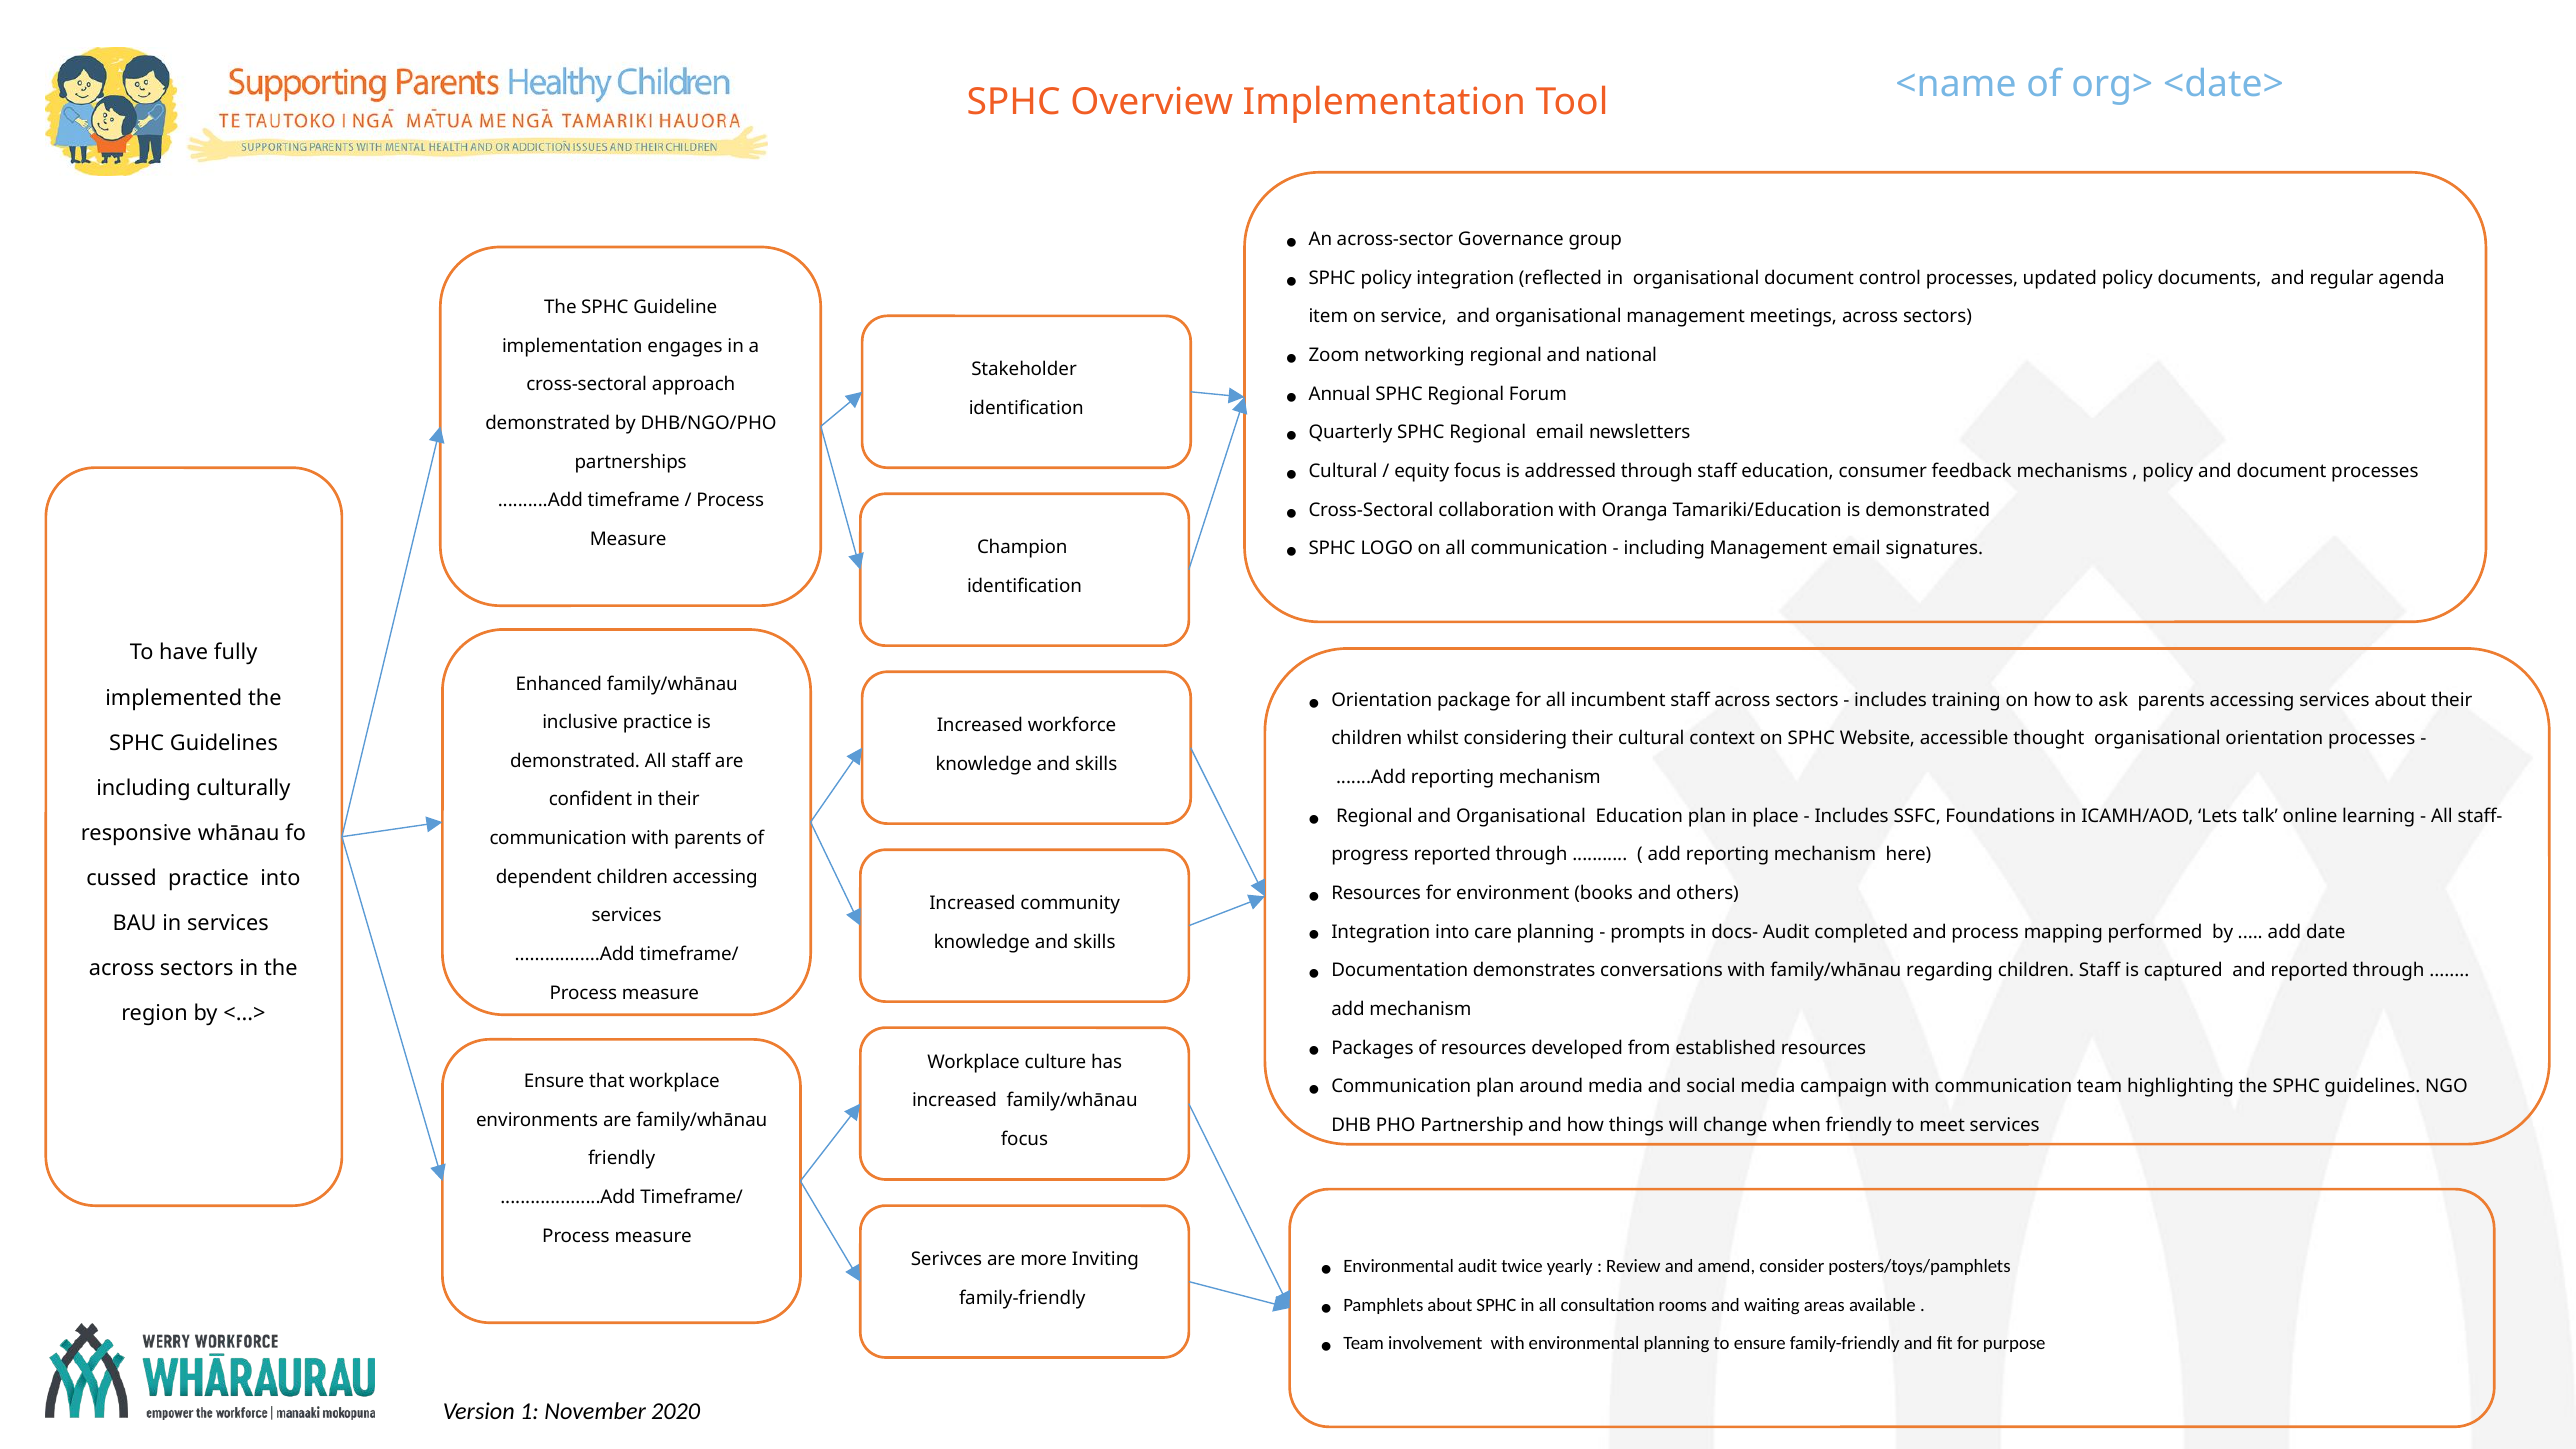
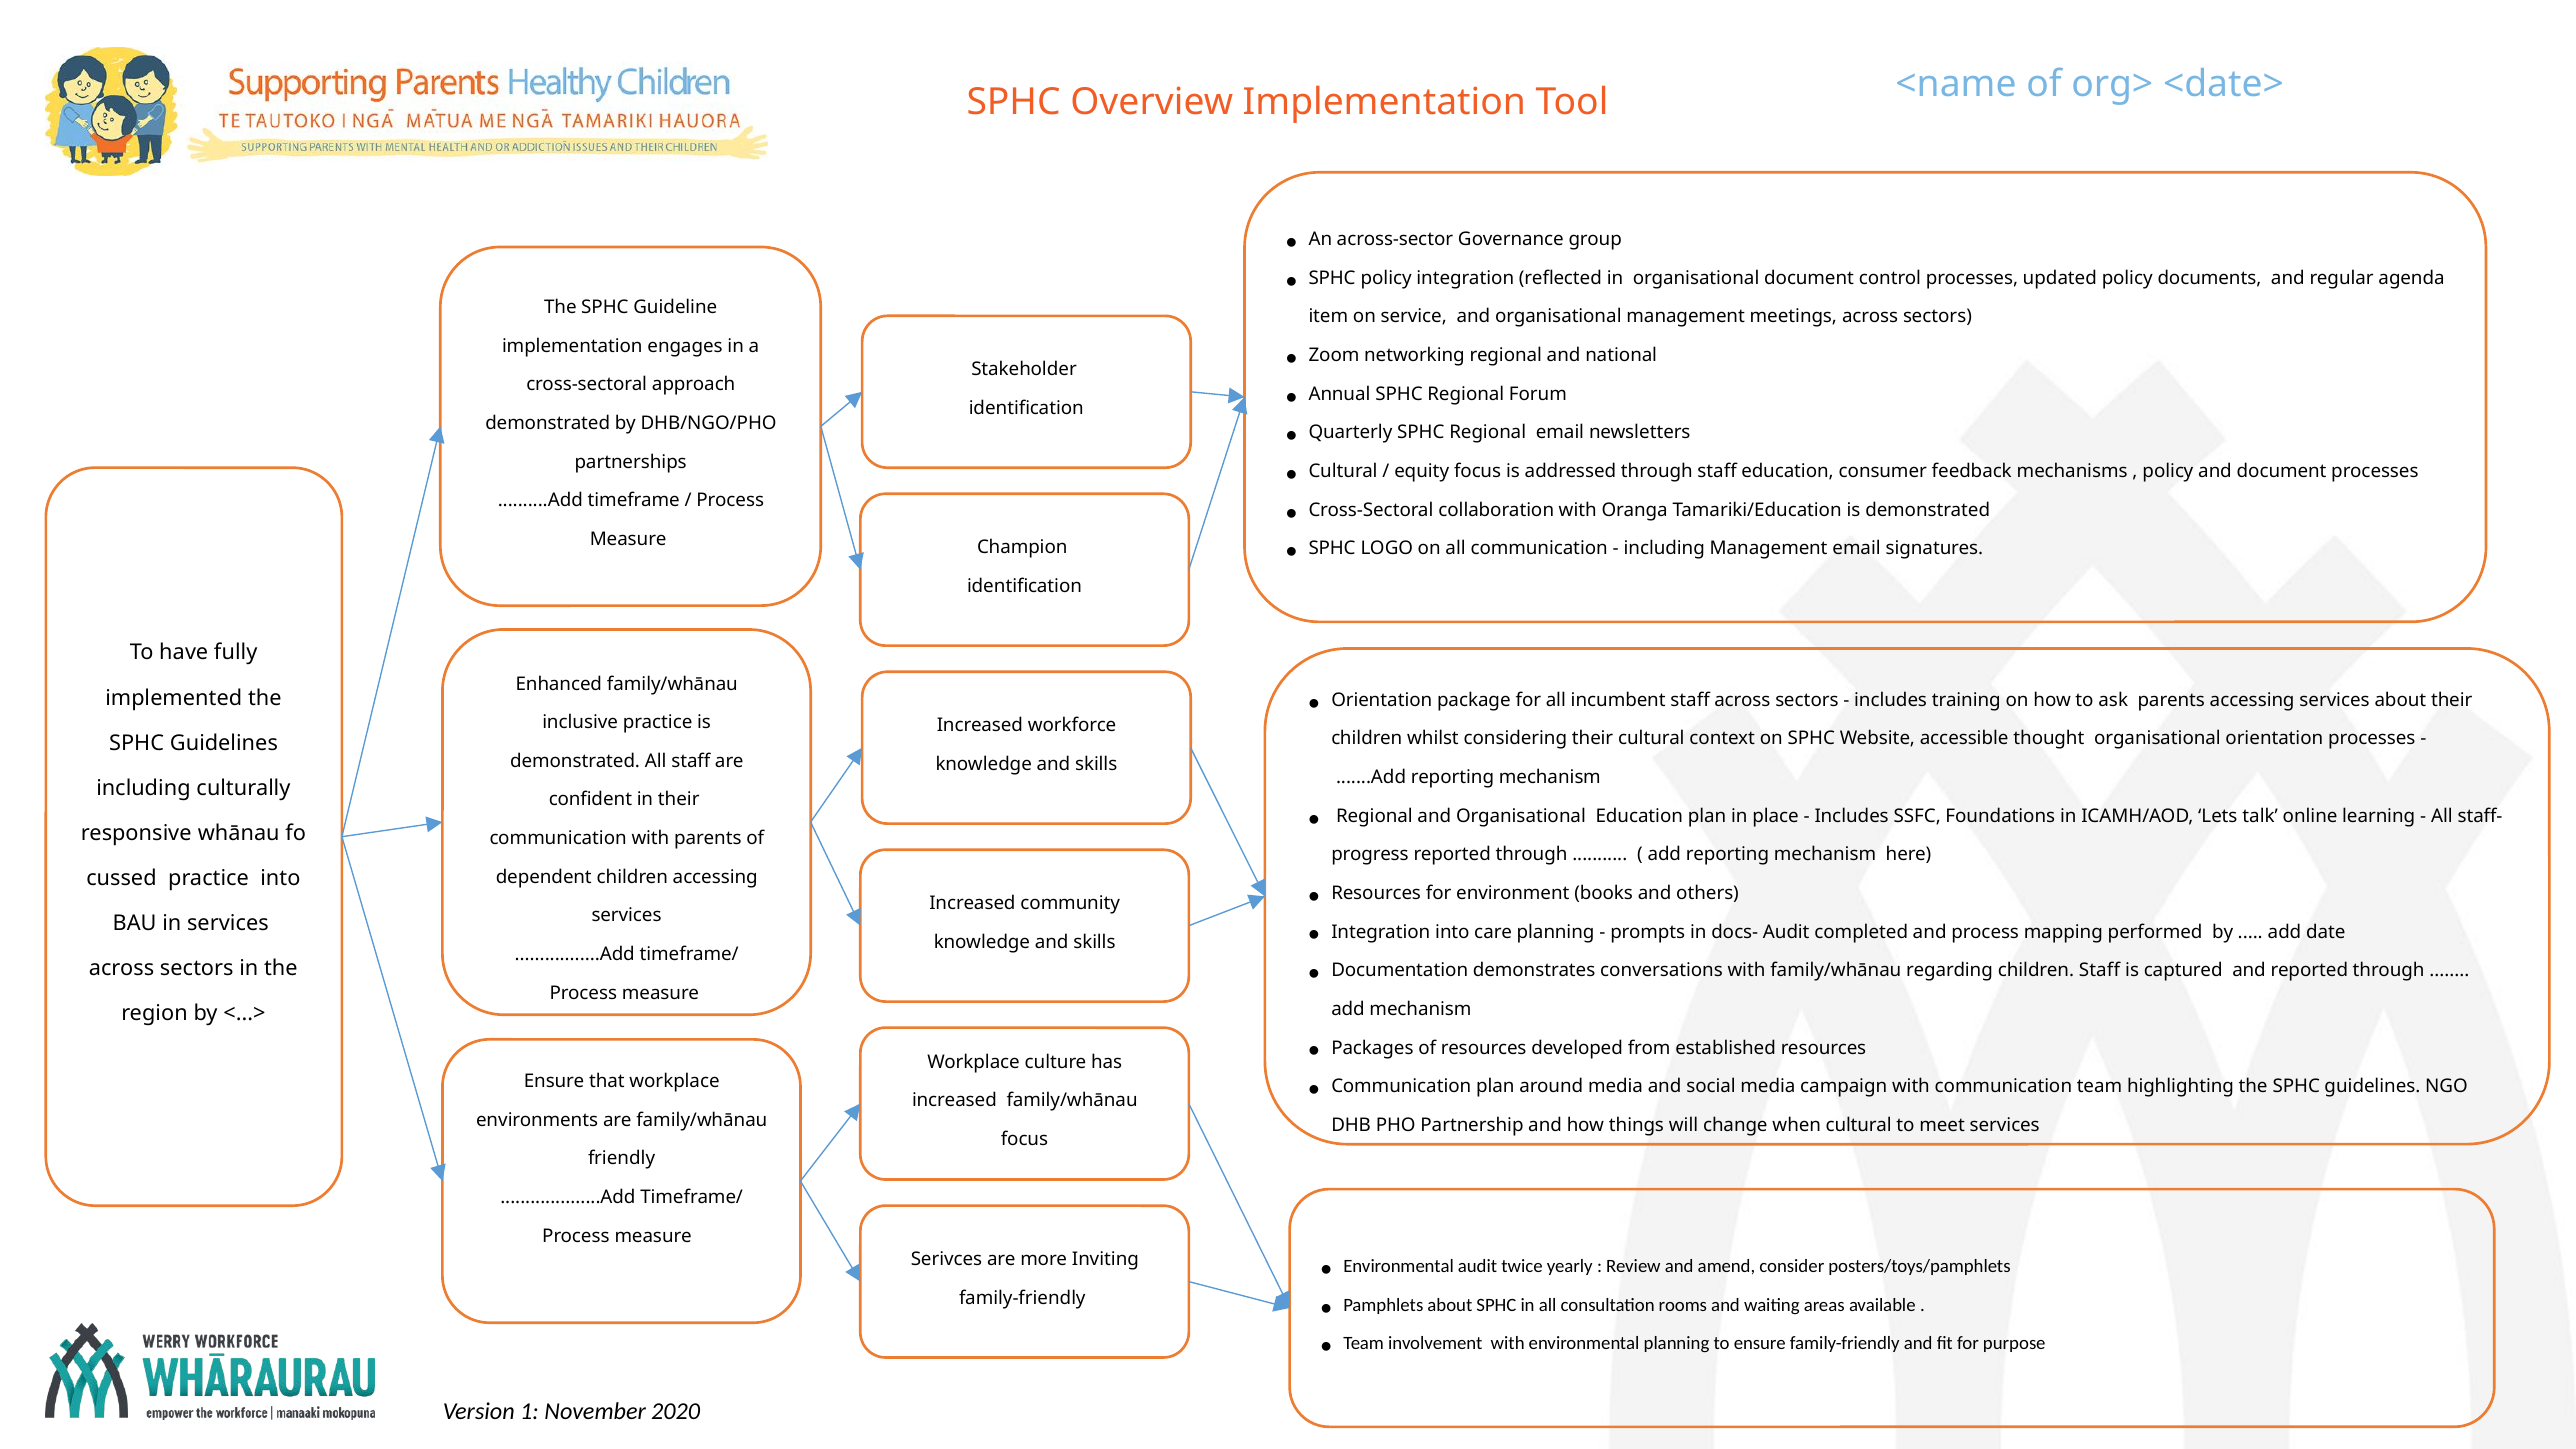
when friendly: friendly -> cultural
